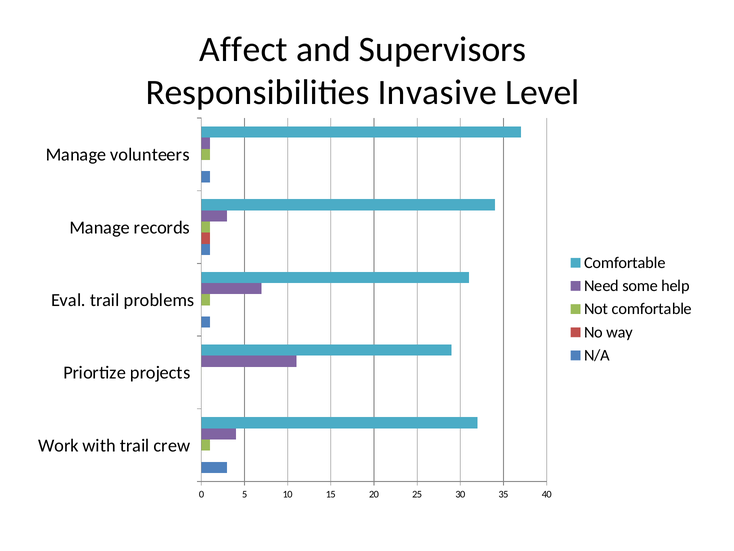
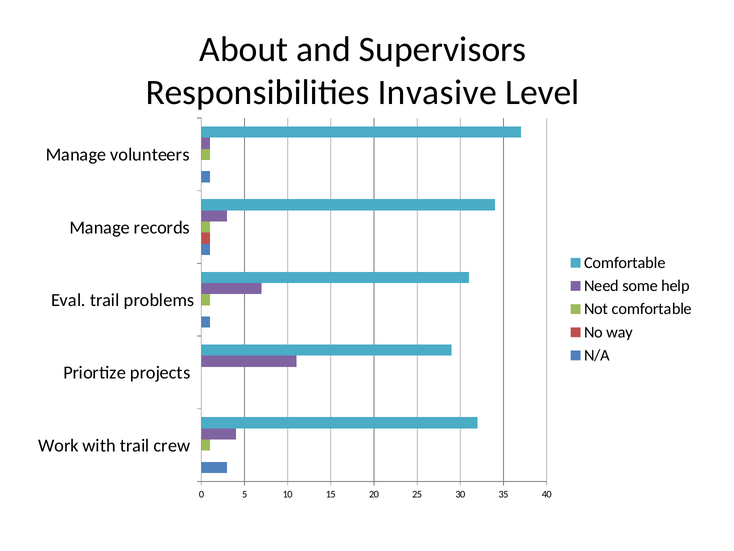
Affect: Affect -> About
